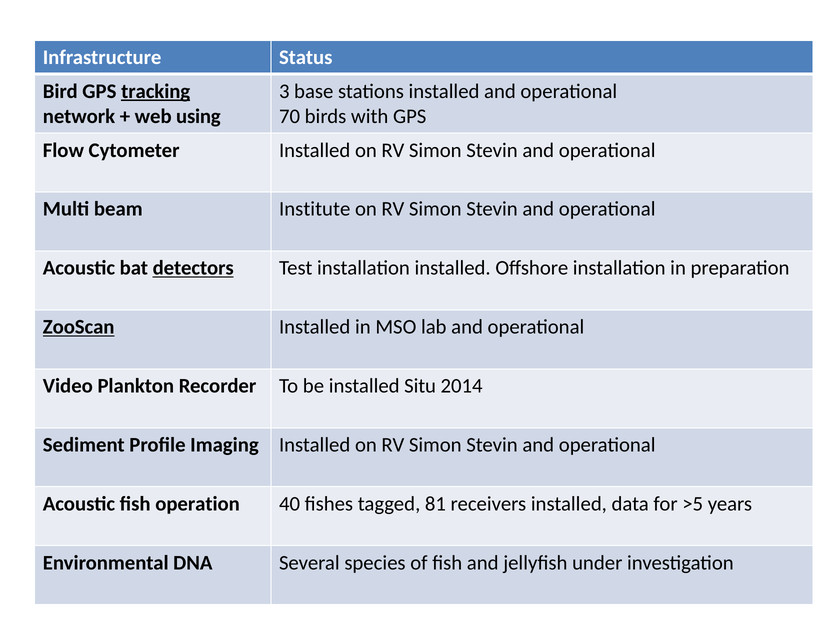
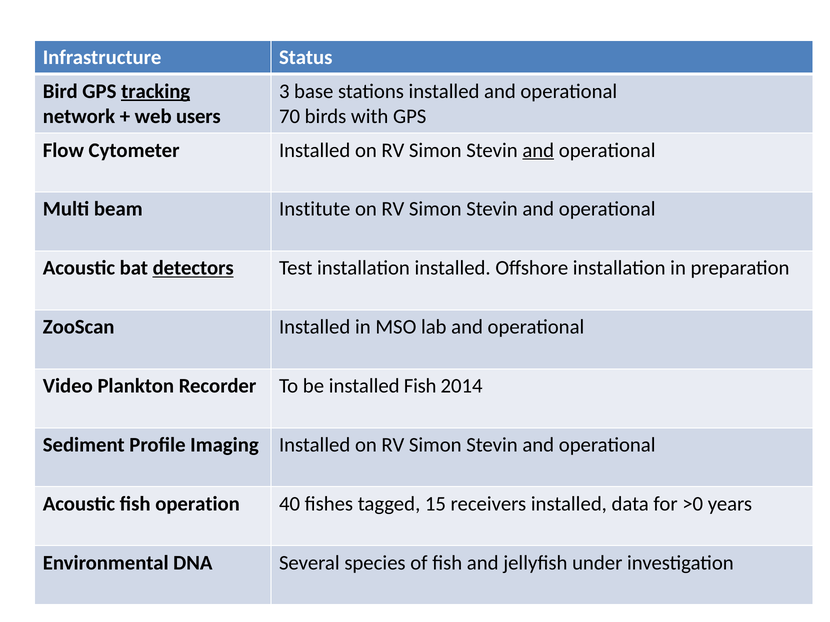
using: using -> users
and at (538, 150) underline: none -> present
ZooScan underline: present -> none
installed Situ: Situ -> Fish
81: 81 -> 15
>5: >5 -> >0
